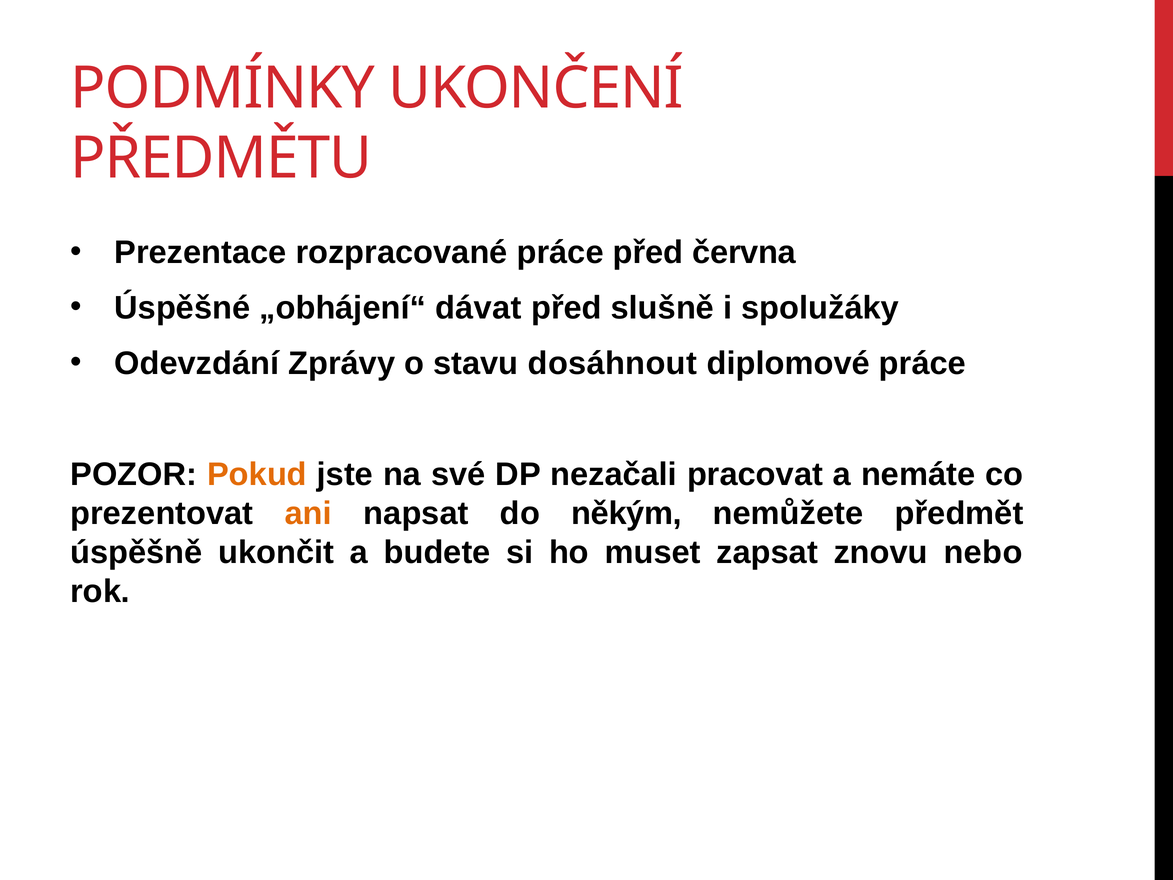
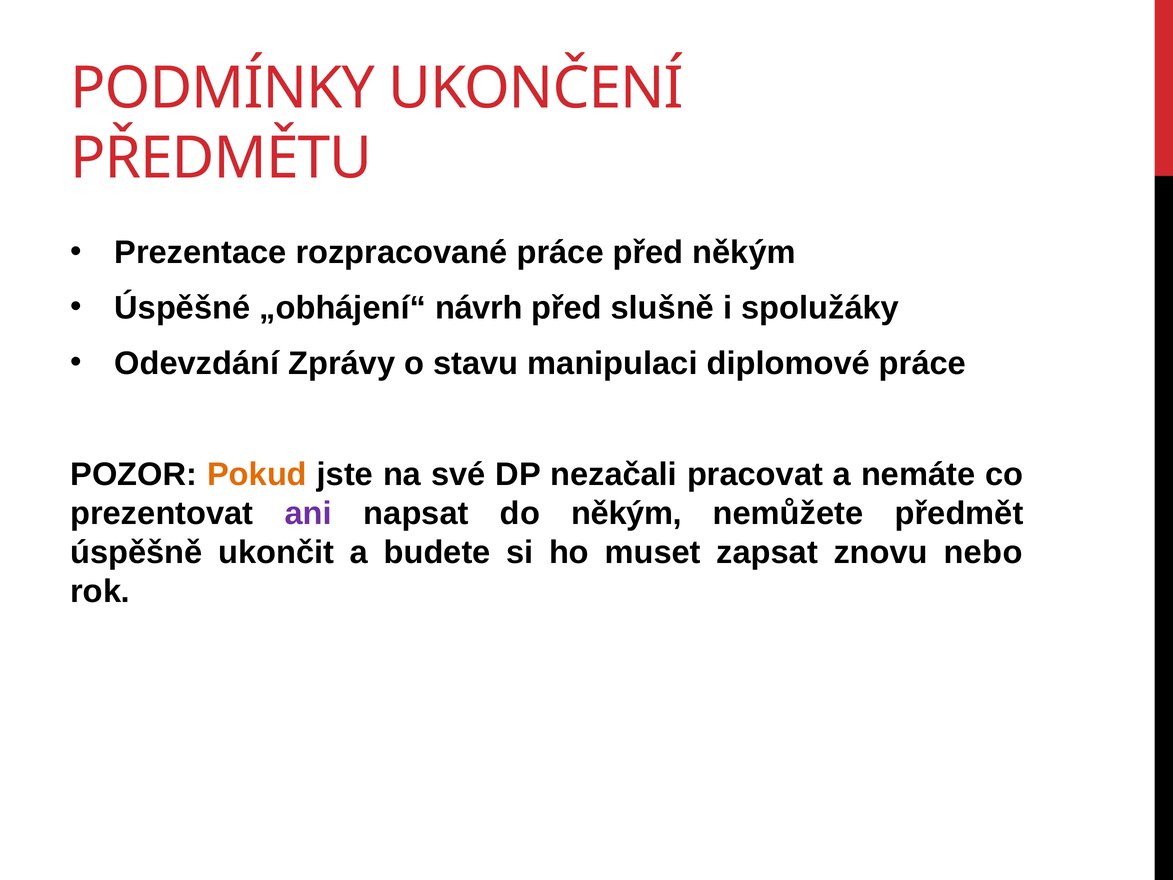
před června: června -> někým
dávat: dávat -> návrh
dosáhnout: dosáhnout -> manipulaci
ani colour: orange -> purple
